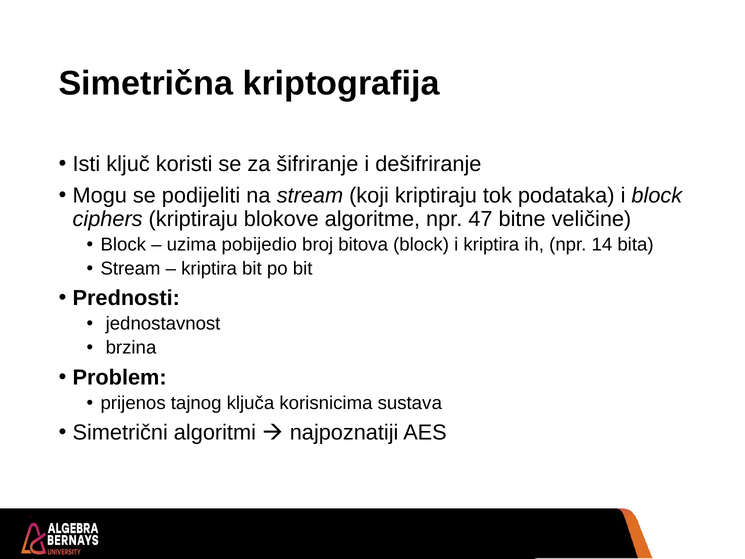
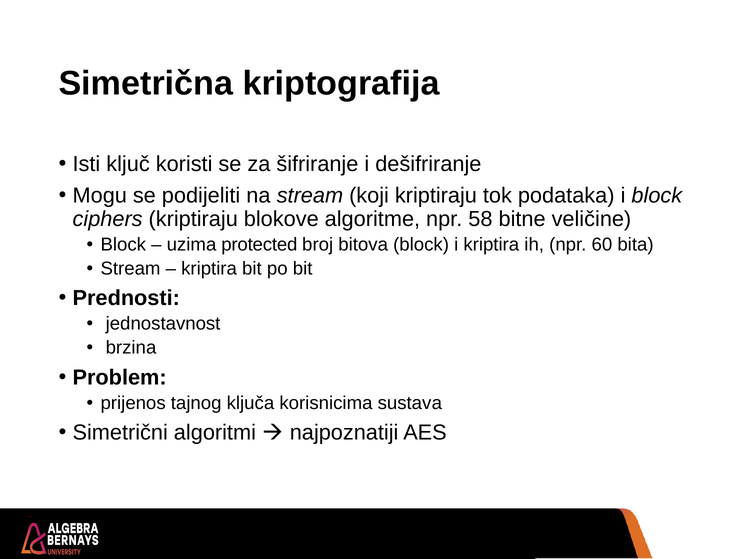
47: 47 -> 58
pobijedio: pobijedio -> protected
14: 14 -> 60
